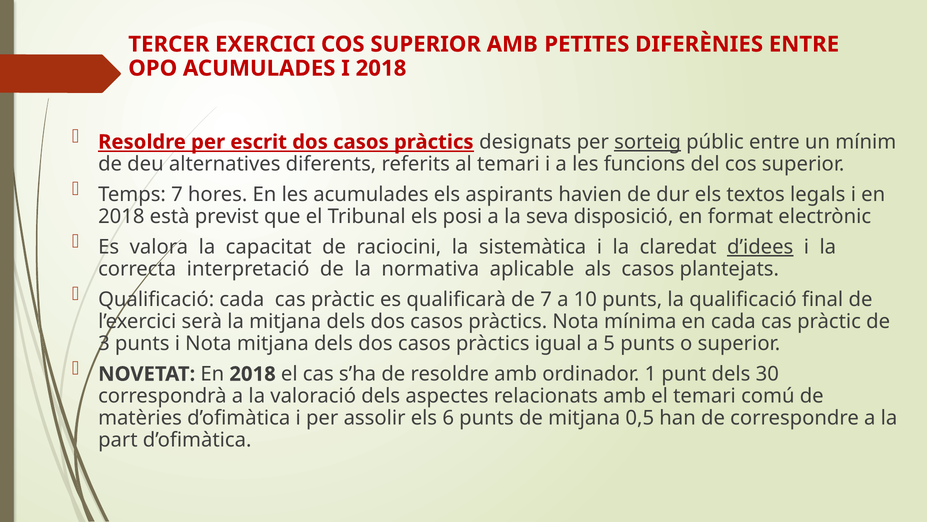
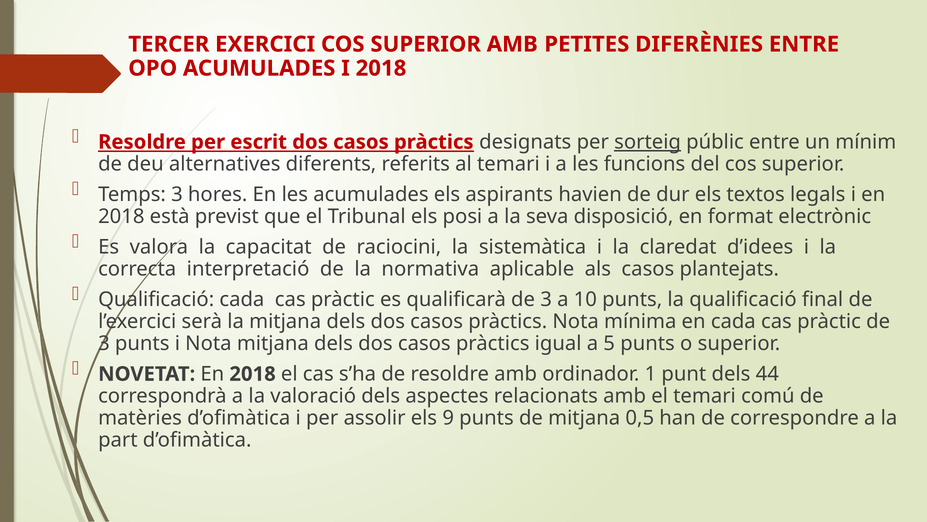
Temps 7: 7 -> 3
d’idees underline: present -> none
qualificarà de 7: 7 -> 3
30: 30 -> 44
6: 6 -> 9
